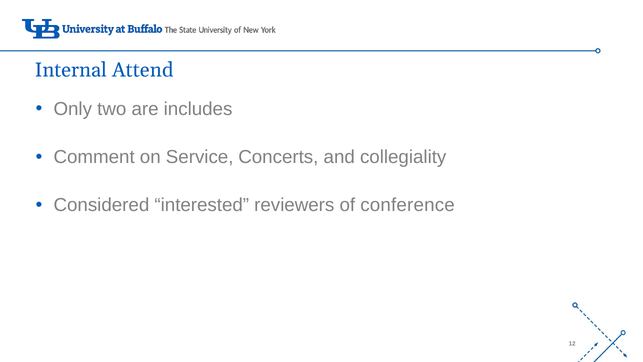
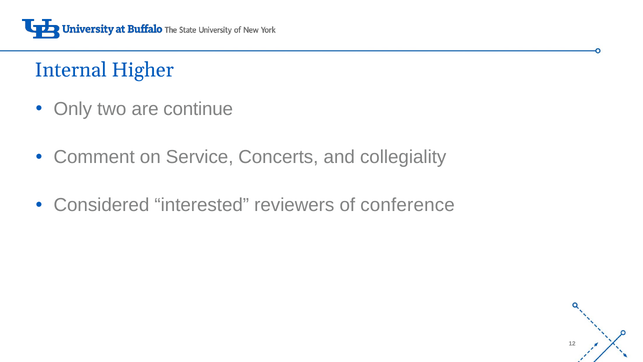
Attend: Attend -> Higher
includes: includes -> continue
